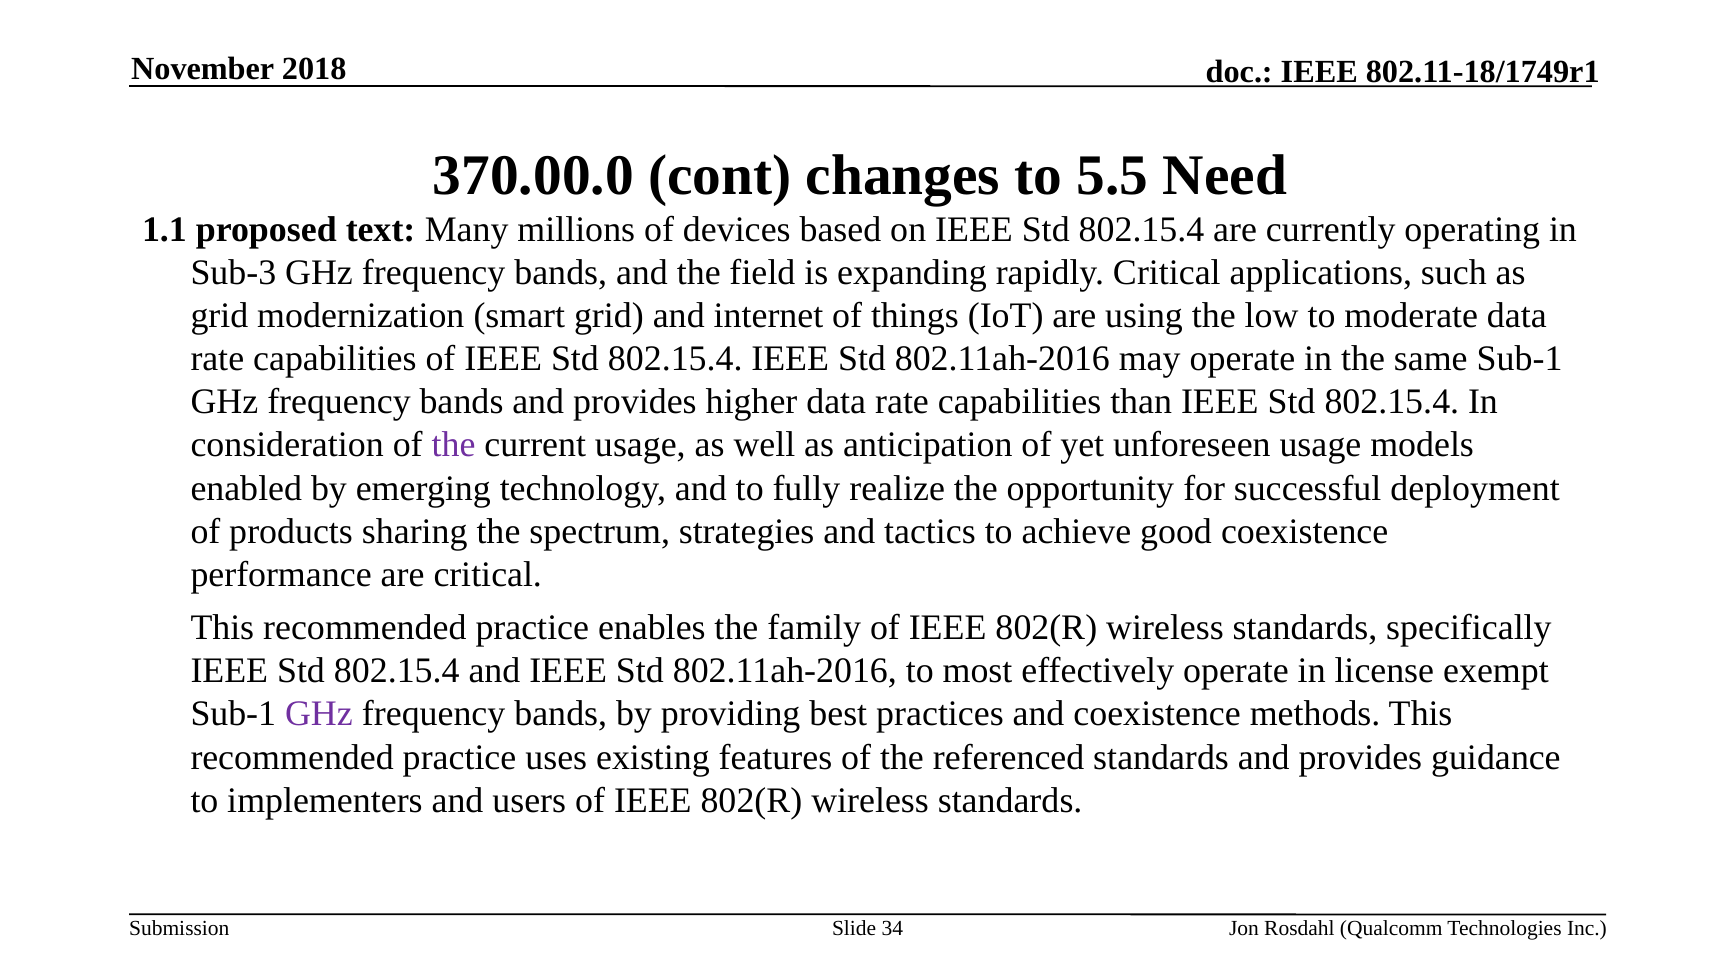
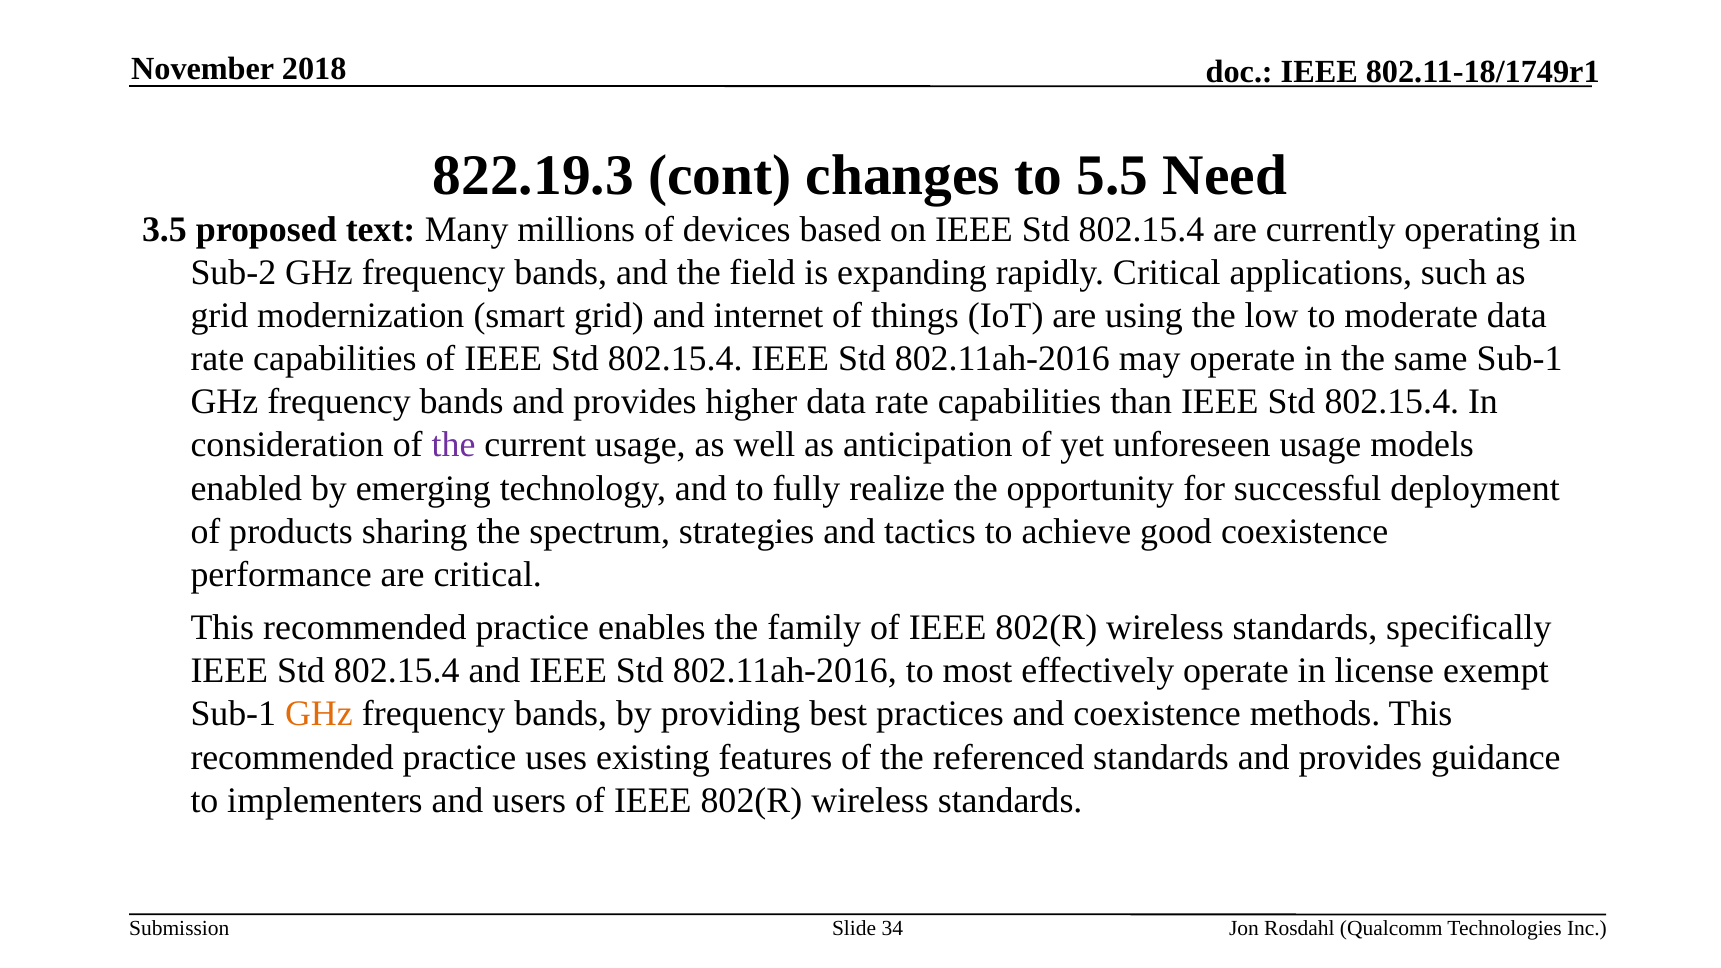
370.00.0: 370.00.0 -> 822.19.3
1.1: 1.1 -> 3.5
Sub-3: Sub-3 -> Sub-2
GHz at (319, 714) colour: purple -> orange
